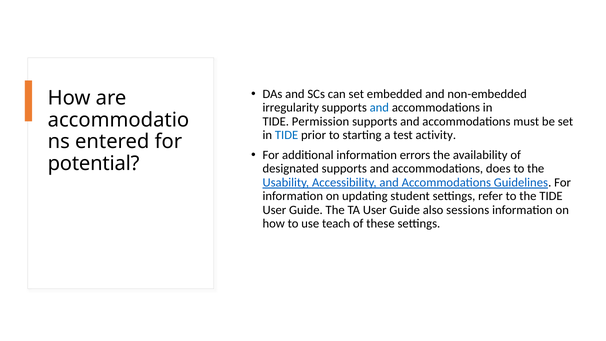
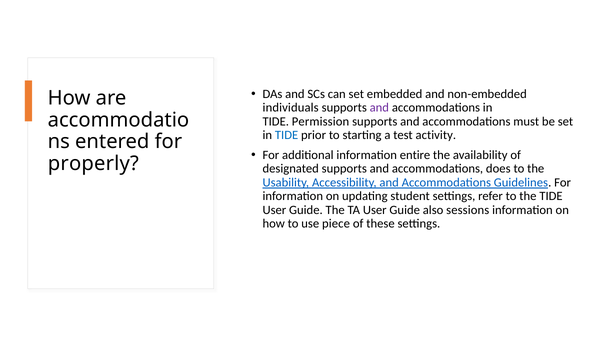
irregularity: irregularity -> individuals
and at (379, 108) colour: blue -> purple
errors: errors -> entire
potential: potential -> properly
teach: teach -> piece
